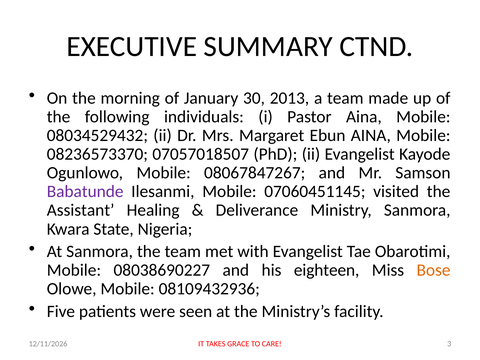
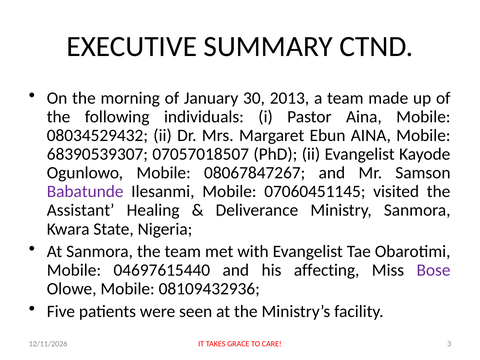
08236573370: 08236573370 -> 68390539307
08038690227: 08038690227 -> 04697615440
eighteen: eighteen -> affecting
Bose colour: orange -> purple
